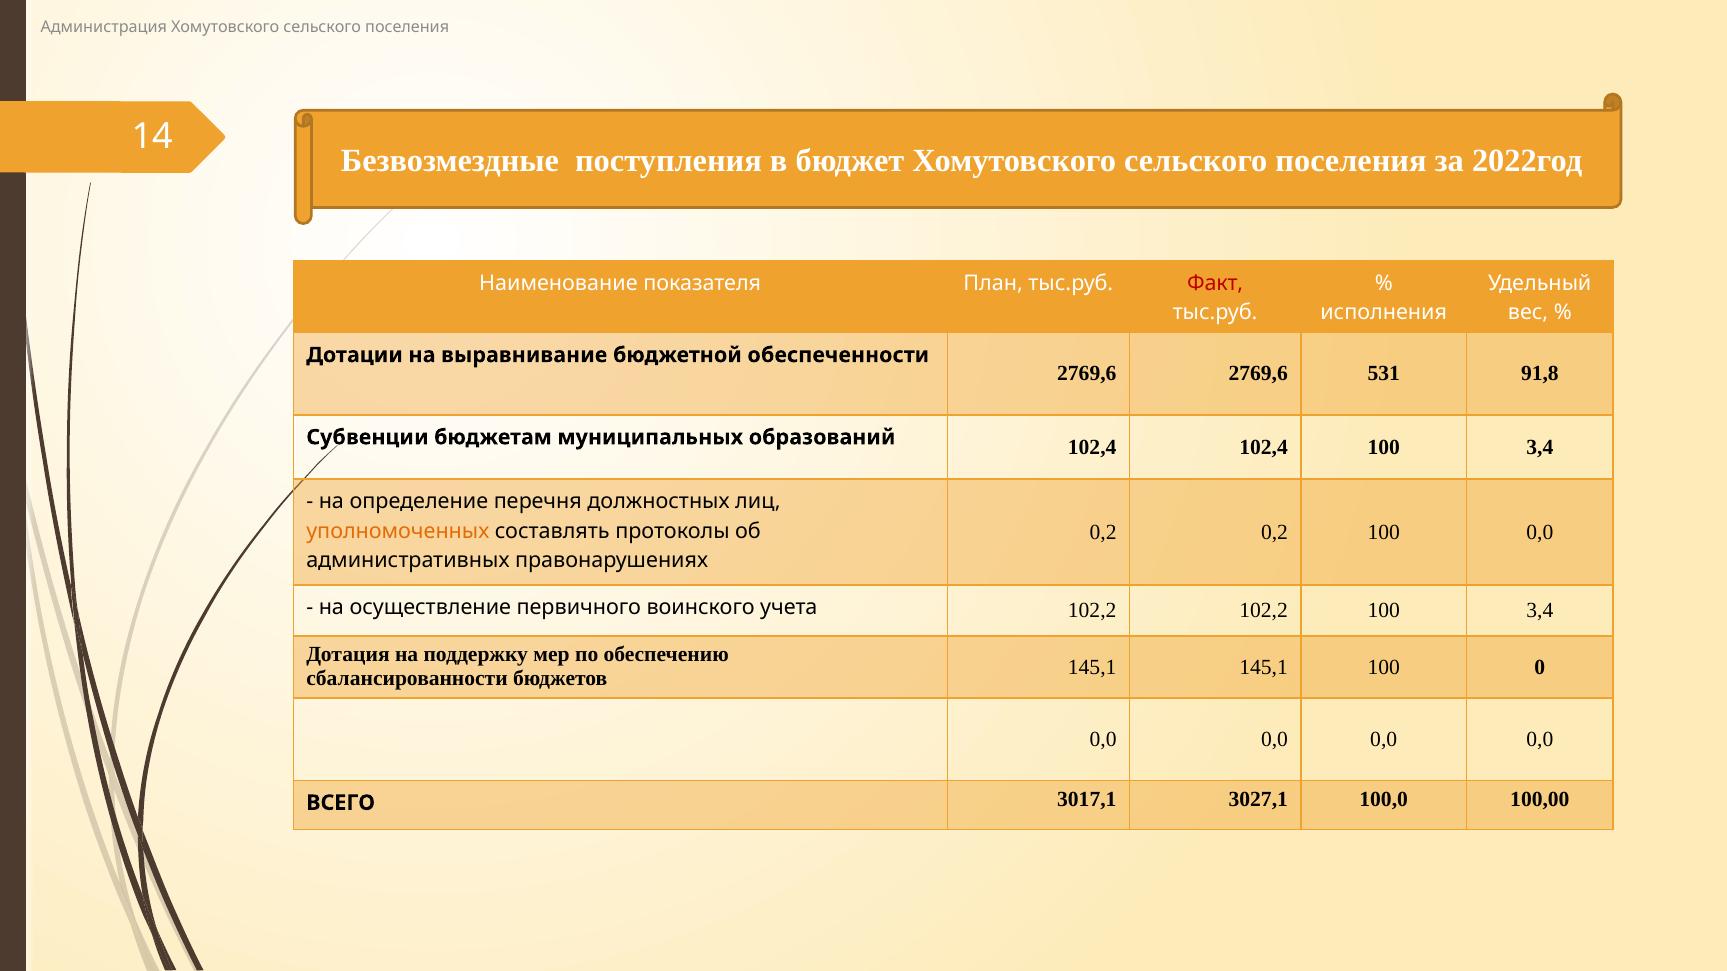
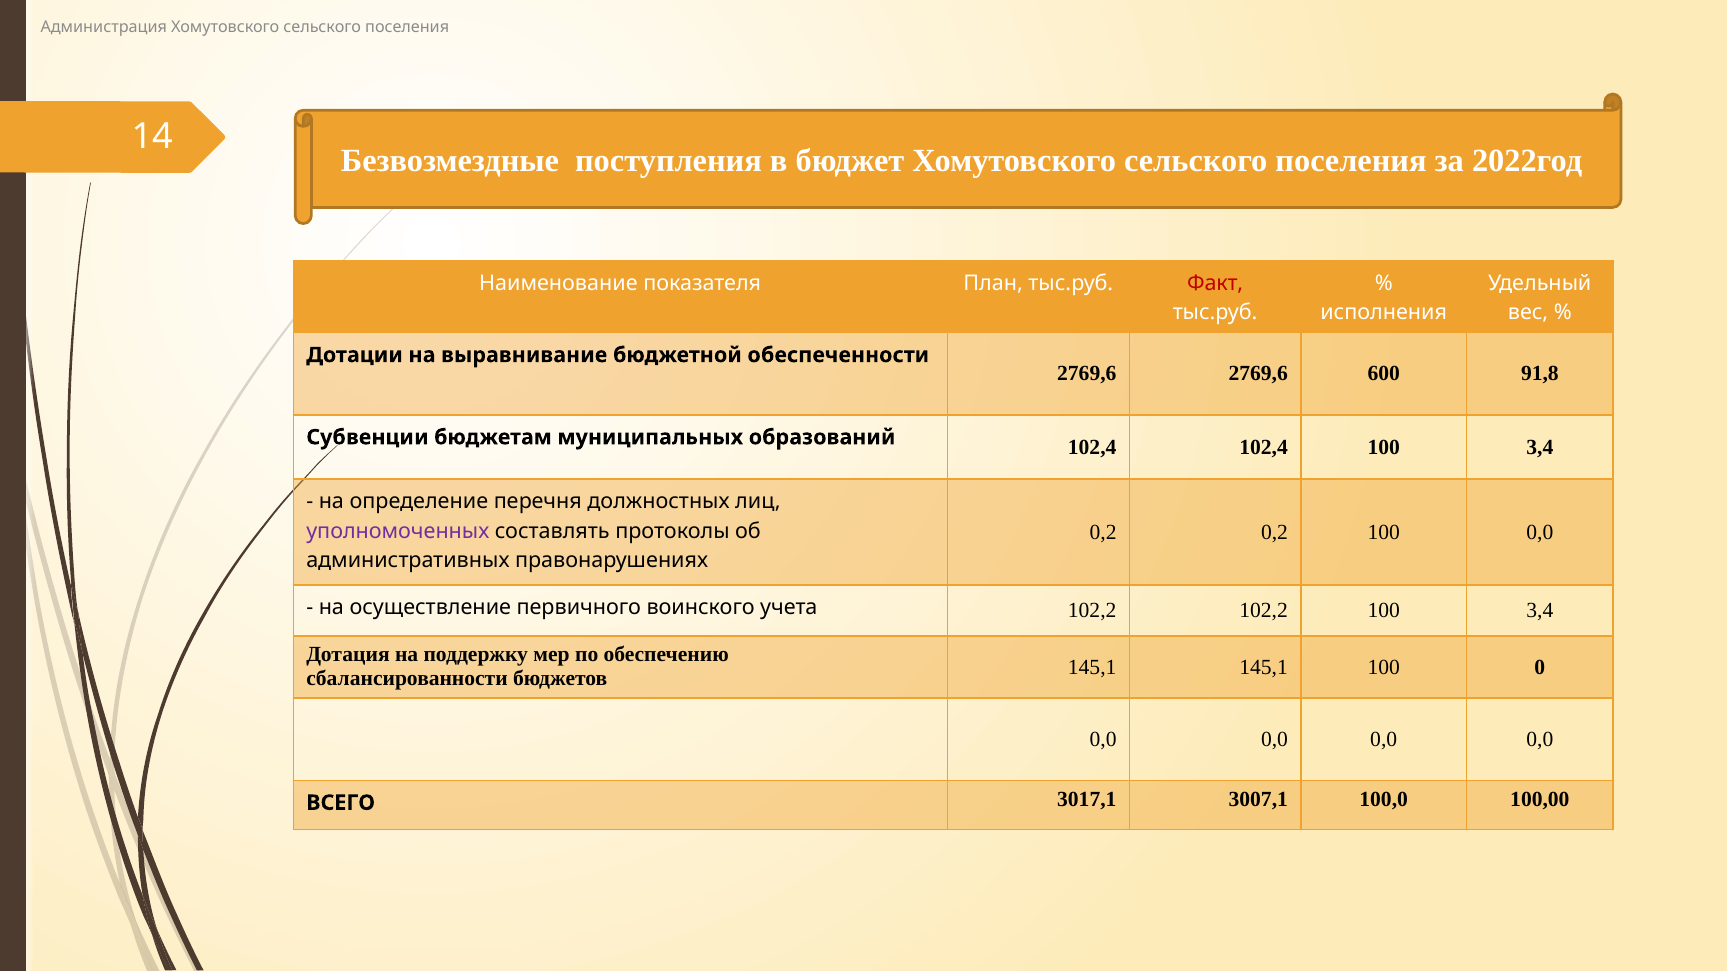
531: 531 -> 600
уполномоченных colour: orange -> purple
3027,1: 3027,1 -> 3007,1
